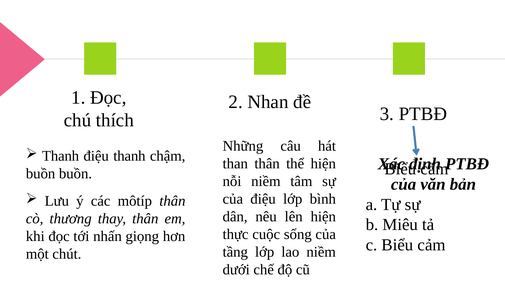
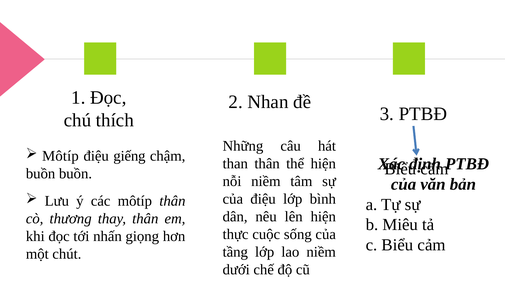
Thanh at (61, 156): Thanh -> Môtíp
điệu thanh: thanh -> giếng
